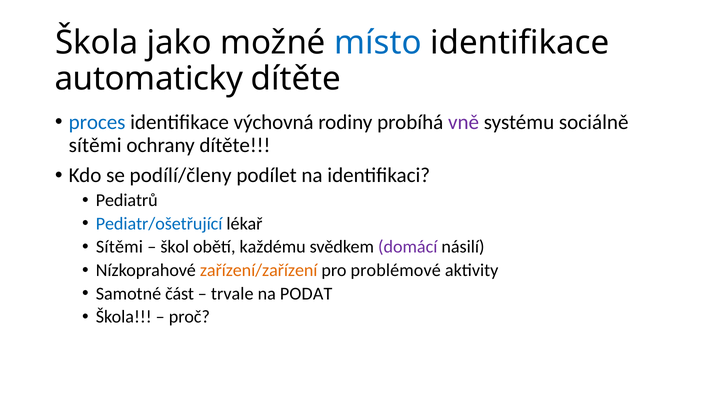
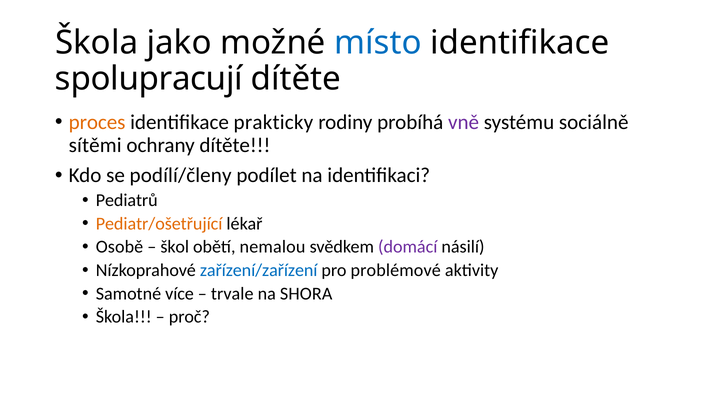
automaticky: automaticky -> spolupracují
proces colour: blue -> orange
výchovná: výchovná -> prakticky
Pediatr/ošetřující colour: blue -> orange
Sítěmi at (119, 247): Sítěmi -> Osobě
každému: každému -> nemalou
zařízení/zařízení colour: orange -> blue
část: část -> více
PODAT: PODAT -> SHORA
